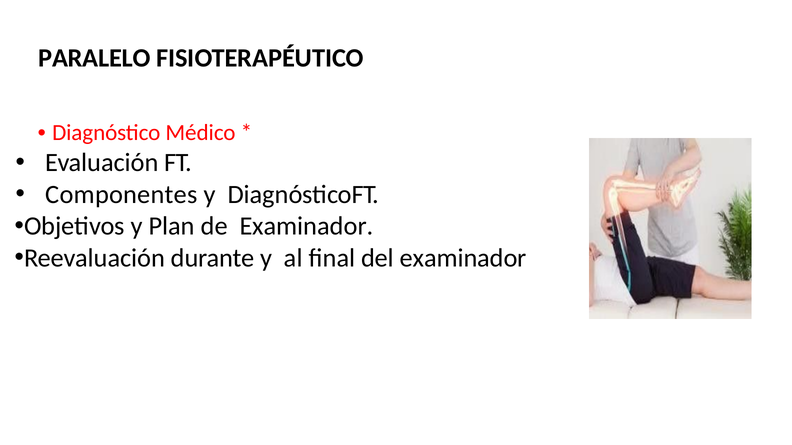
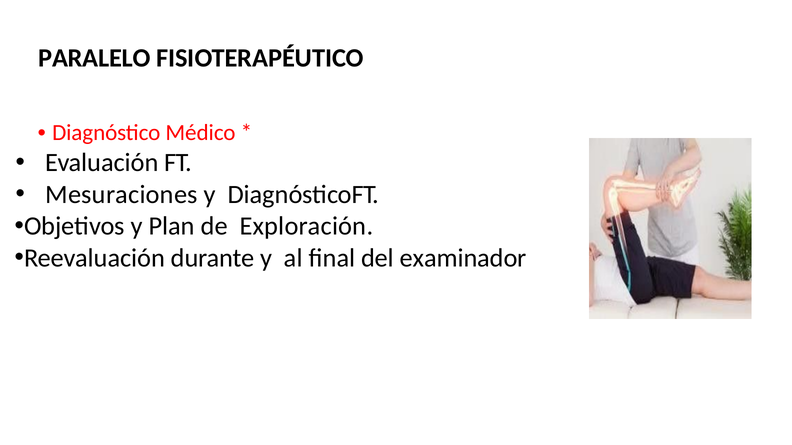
Componentes: Componentes -> Mesuraciones
de Examinador: Examinador -> Exploración
